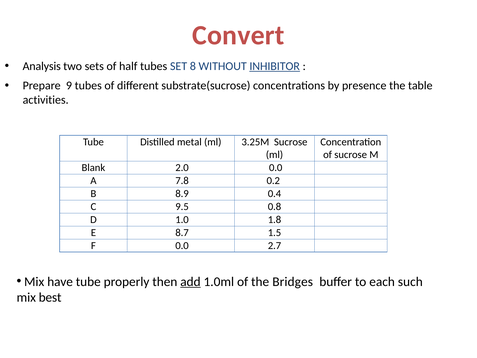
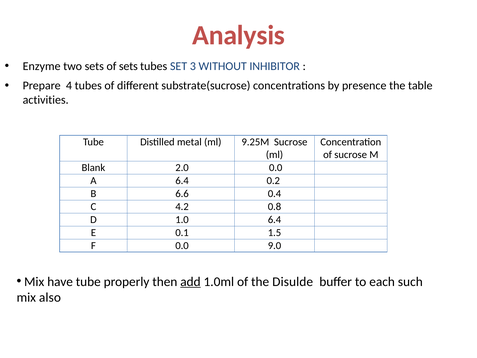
Convert: Convert -> Analysis
Analysis: Analysis -> Enzyme
of half: half -> sets
8: 8 -> 3
INHIBITOR underline: present -> none
9: 9 -> 4
3.25M: 3.25M -> 9.25M
A 7.8: 7.8 -> 6.4
8.9: 8.9 -> 6.6
9.5: 9.5 -> 4.2
1.0 1.8: 1.8 -> 6.4
8.7: 8.7 -> 0.1
2.7: 2.7 -> 9.0
Bridges: Bridges -> Disulde
best: best -> also
